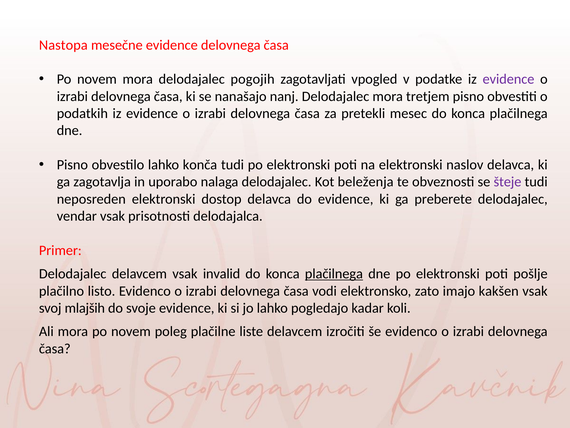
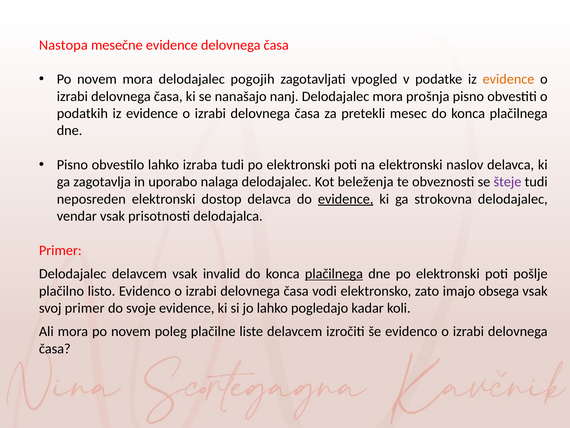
evidence at (508, 79) colour: purple -> orange
tretjem: tretjem -> prošnja
konča: konča -> izraba
evidence at (346, 199) underline: none -> present
preberete: preberete -> strokovna
kakšen: kakšen -> obsega
svoj mlajših: mlajših -> primer
